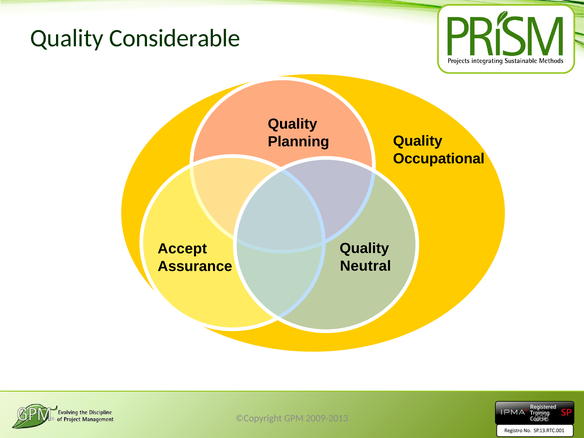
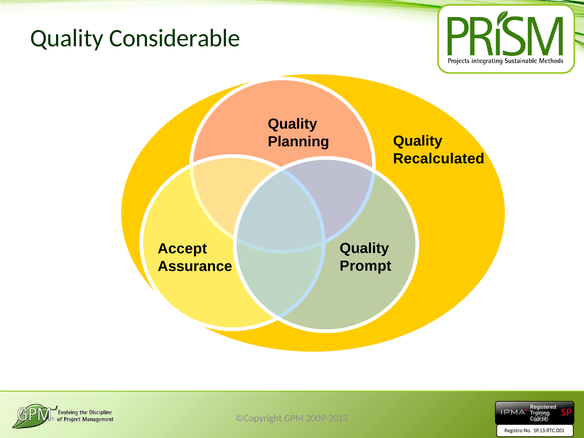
Occupational: Occupational -> Recalculated
Neutral: Neutral -> Prompt
